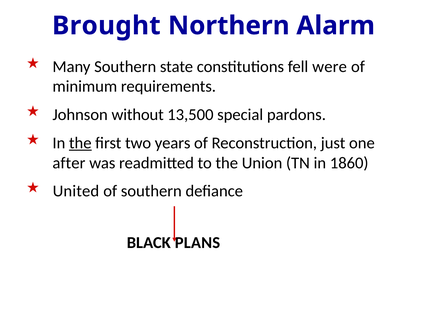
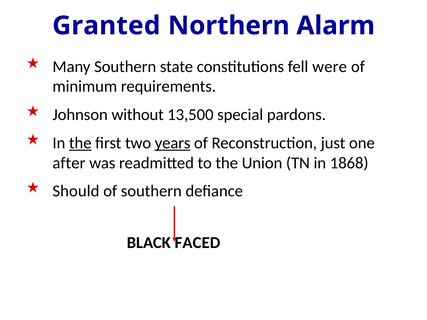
Brought: Brought -> Granted
years underline: none -> present
1860: 1860 -> 1868
United: United -> Should
PLANS: PLANS -> FACED
